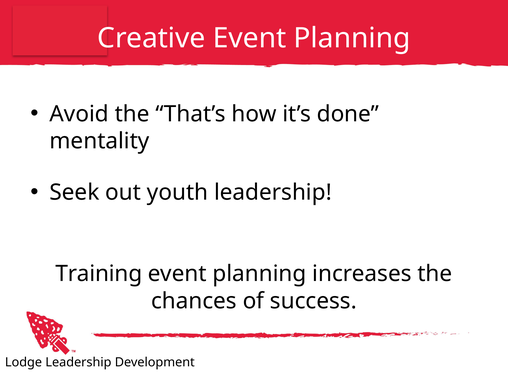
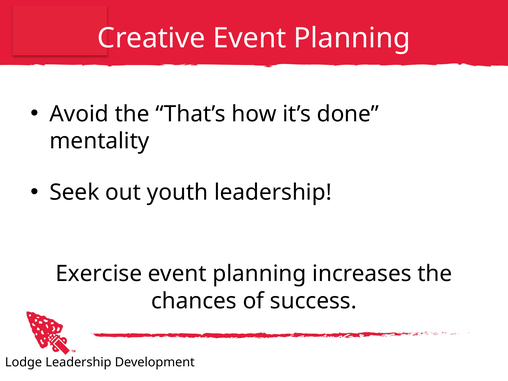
Training: Training -> Exercise
